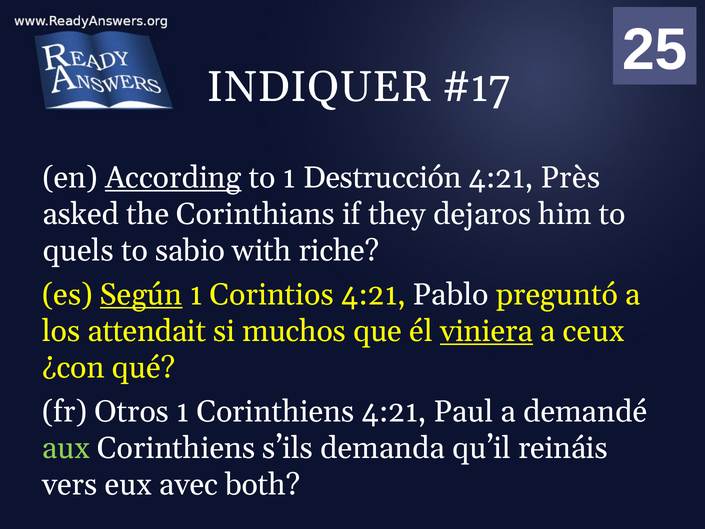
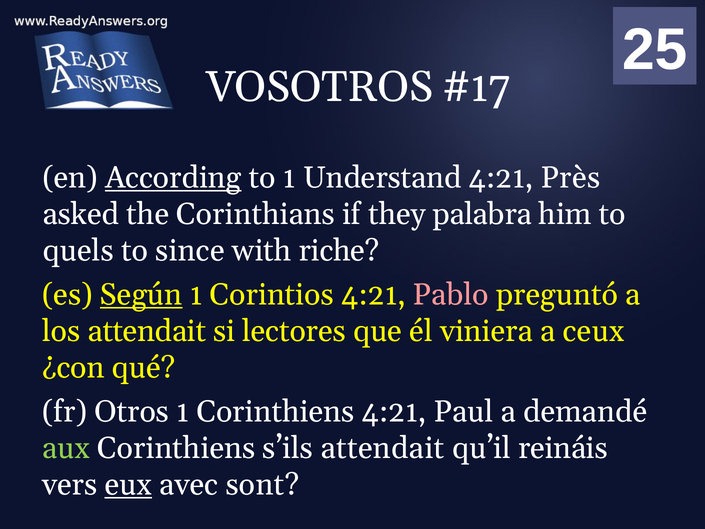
INDIQUER: INDIQUER -> VOSOTROS
Destrucción: Destrucción -> Understand
dejaros: dejaros -> palabra
sabio: sabio -> since
Pablo colour: white -> pink
muchos: muchos -> lectores
viniera underline: present -> none
s’ils demanda: demanda -> attendait
eux underline: none -> present
both: both -> sont
